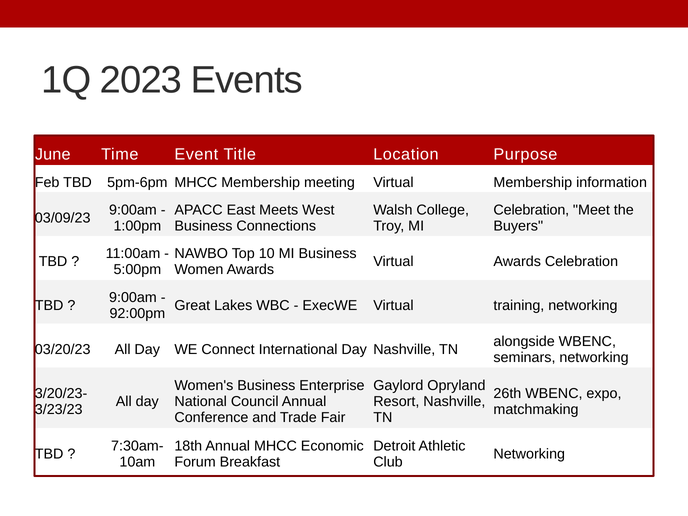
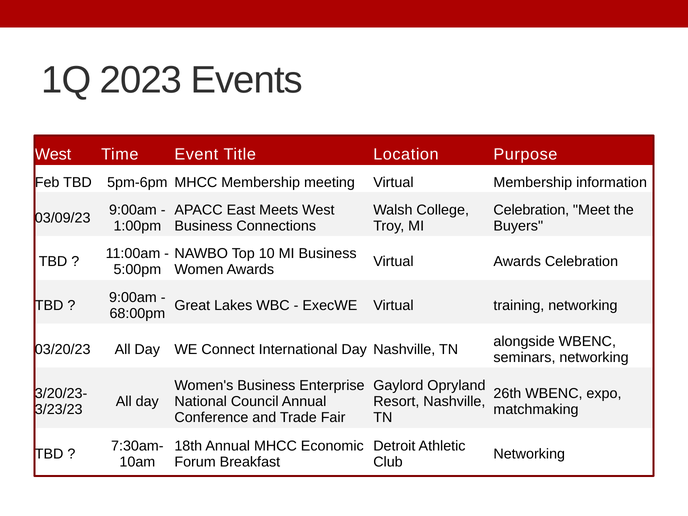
June at (53, 154): June -> West
92:00pm: 92:00pm -> 68:00pm
